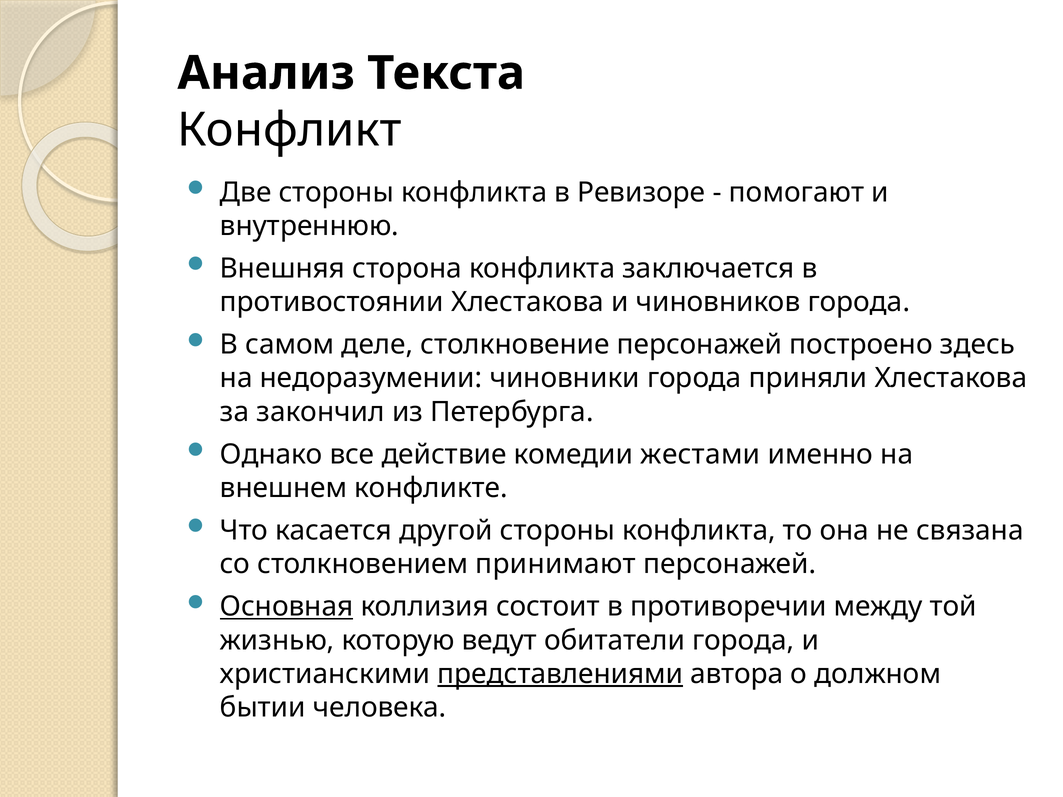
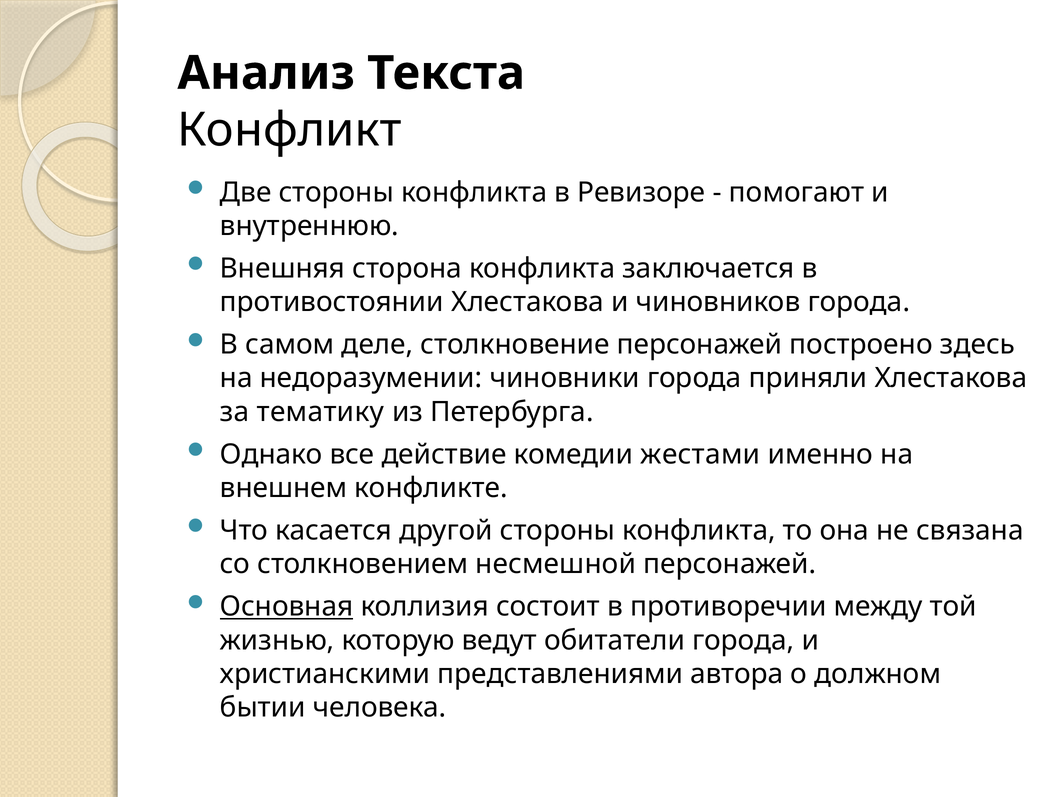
закончил: закончил -> тематику
принимают: принимают -> несмешной
представлениями underline: present -> none
